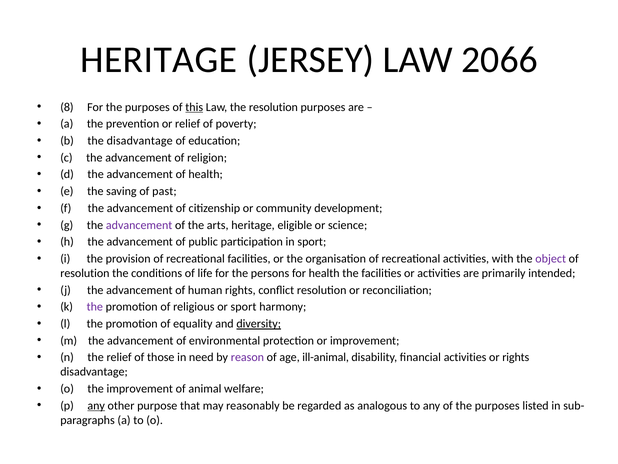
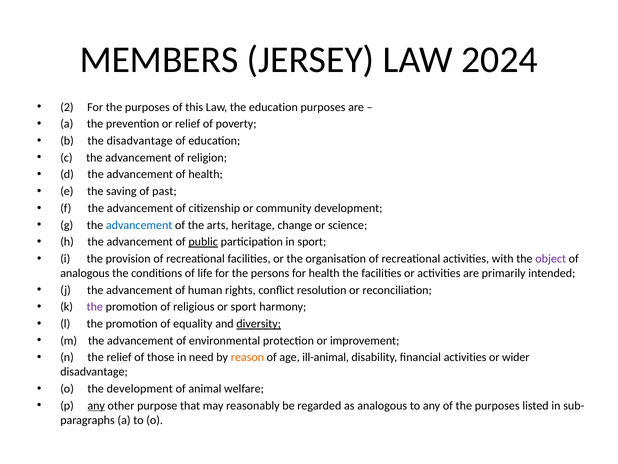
HERITAGE at (159, 60): HERITAGE -> MEMBERS
2066: 2066 -> 2024
8: 8 -> 2
this underline: present -> none
the resolution: resolution -> education
advancement at (139, 225) colour: purple -> blue
eligible: eligible -> change
public underline: none -> present
resolution at (85, 273): resolution -> analogous
reason colour: purple -> orange
or rights: rights -> wider
the improvement: improvement -> development
